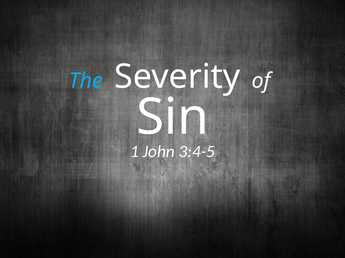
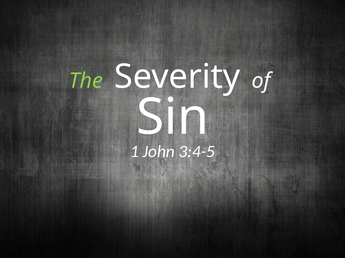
The colour: light blue -> light green
